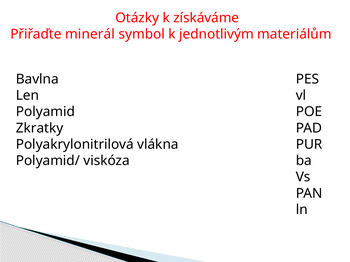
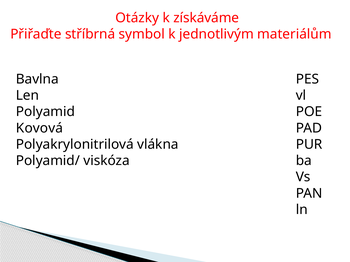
minerál: minerál -> stříbrná
Zkratky: Zkratky -> Kovová
